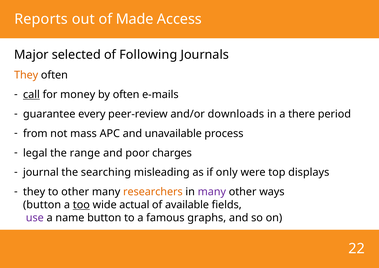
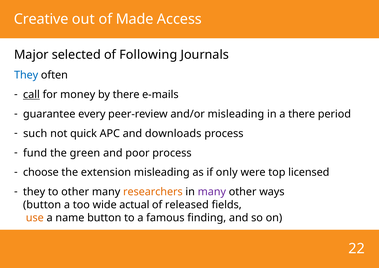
Reports: Reports -> Creative
They at (26, 75) colour: orange -> blue
by often: often -> there
and/or downloads: downloads -> misleading
from: from -> such
mass: mass -> quick
unavailable: unavailable -> downloads
legal: legal -> fund
range: range -> green
poor charges: charges -> process
journal: journal -> choose
searching: searching -> extension
displays: displays -> licensed
too underline: present -> none
available: available -> released
use colour: purple -> orange
graphs: graphs -> finding
